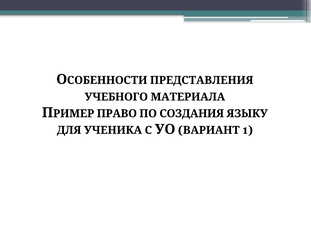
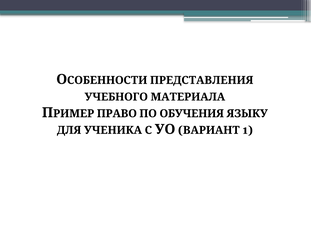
СОЗДАНИЯ: СОЗДАНИЯ -> ОБУЧЕНИЯ
